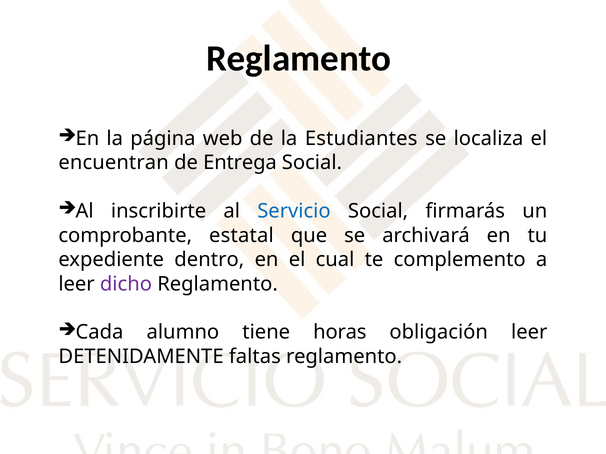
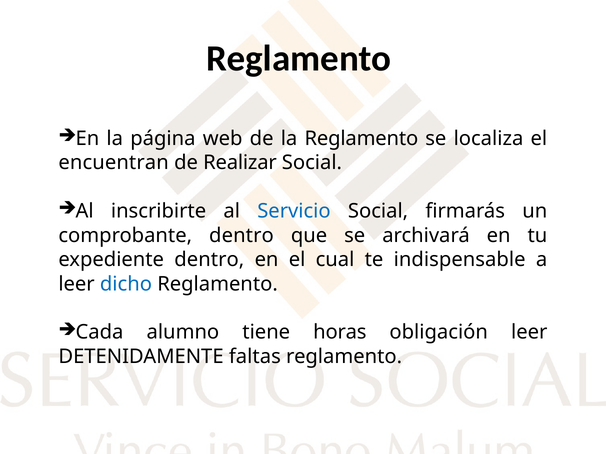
la Estudiantes: Estudiantes -> Reglamento
Entrega: Entrega -> Realizar
comprobante estatal: estatal -> dentro
complemento: complemento -> indispensable
dicho colour: purple -> blue
